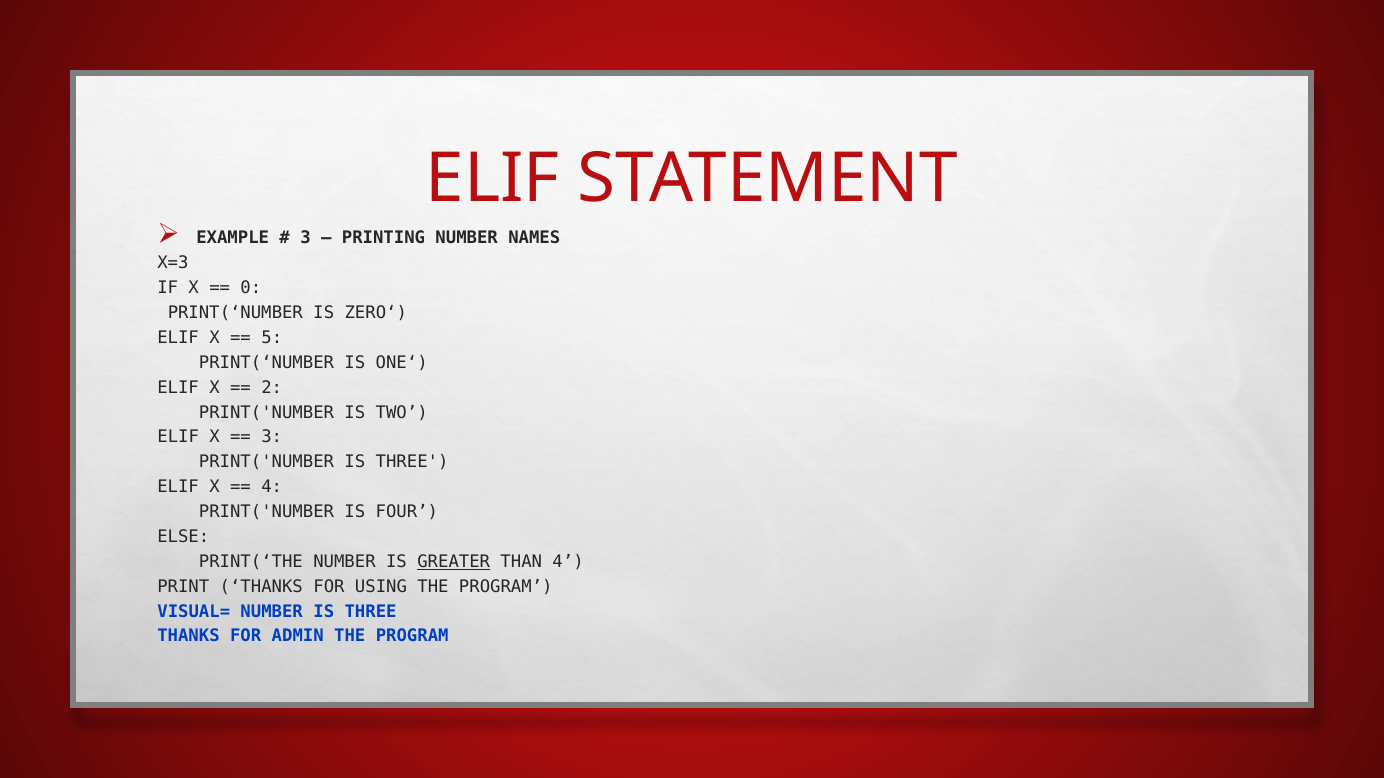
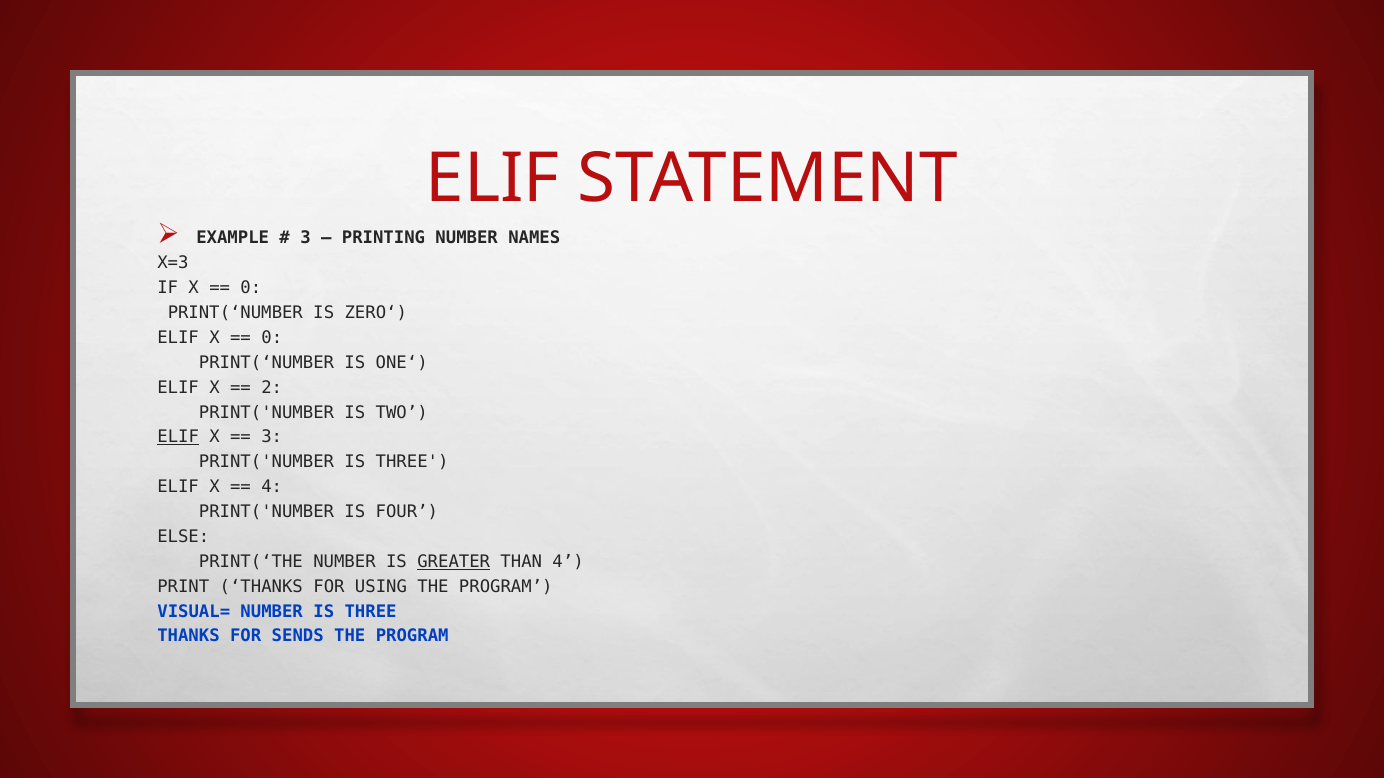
5 at (272, 338): 5 -> 0
ELIF at (178, 438) underline: none -> present
ADMIN: ADMIN -> SENDS
